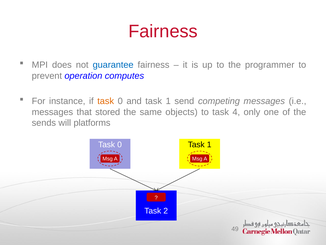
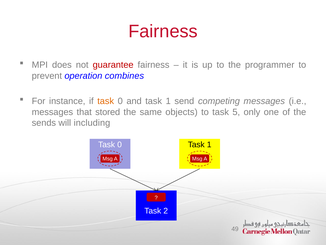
guarantee colour: blue -> red
computes: computes -> combines
4: 4 -> 5
platforms: platforms -> including
